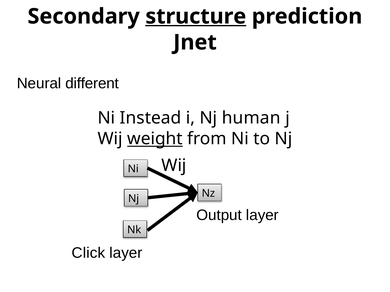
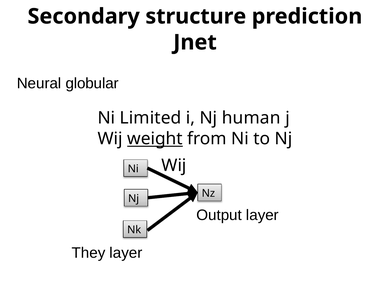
structure underline: present -> none
different: different -> globular
Instead: Instead -> Limited
Click: Click -> They
